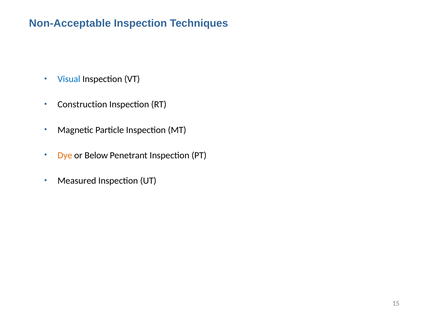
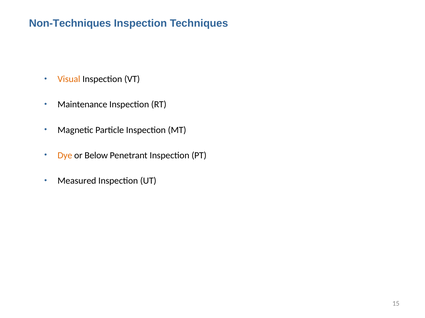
Non-Acceptable: Non-Acceptable -> Non-Techniques
Visual colour: blue -> orange
Construction: Construction -> Maintenance
